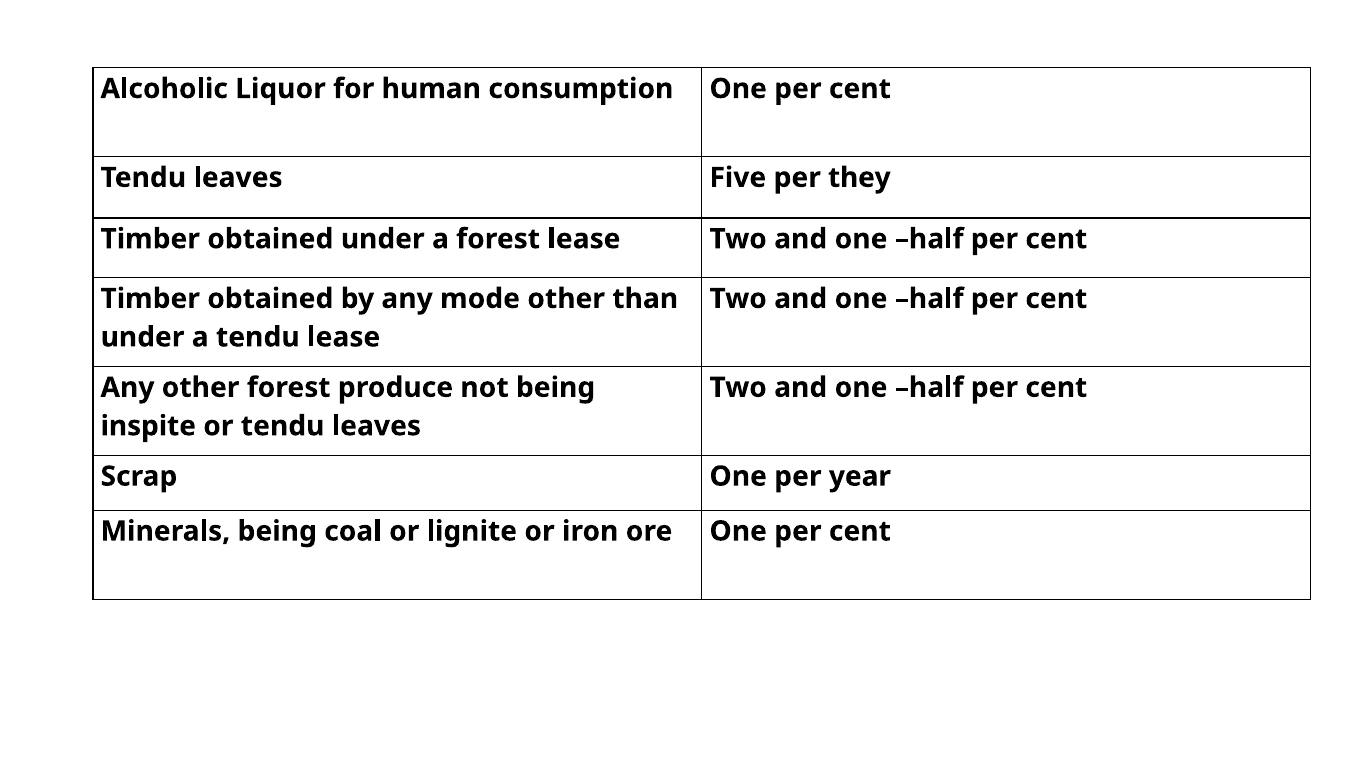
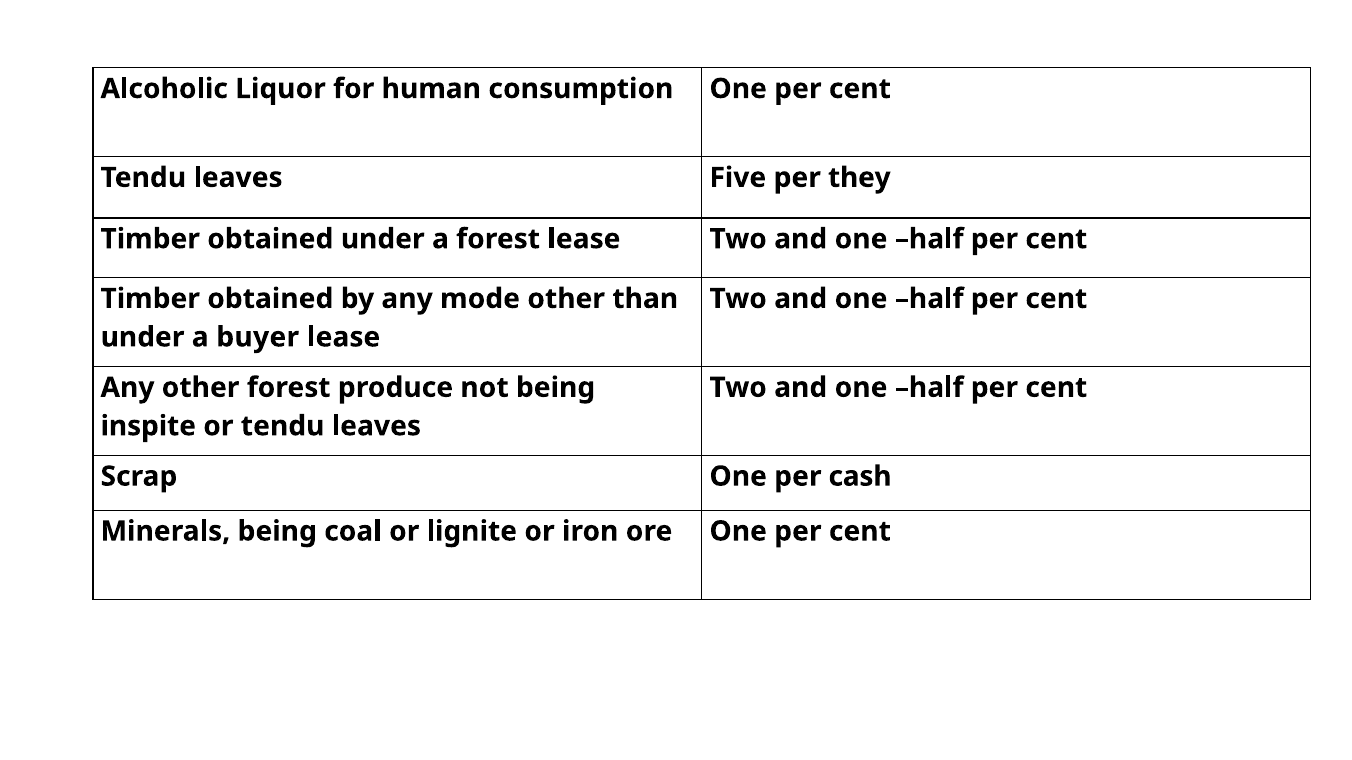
a tendu: tendu -> buyer
year: year -> cash
